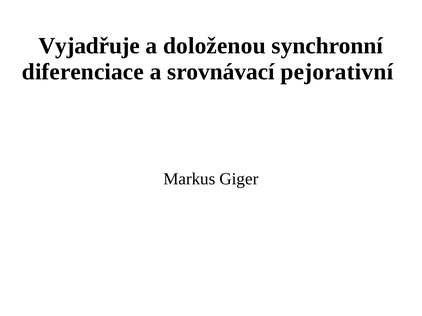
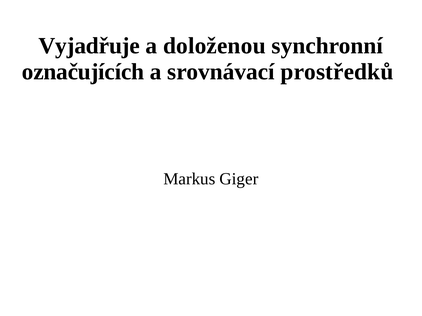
diferenciace: diferenciace -> označujících
pejorativní: pejorativní -> prostředků
